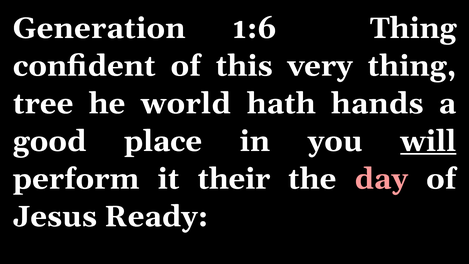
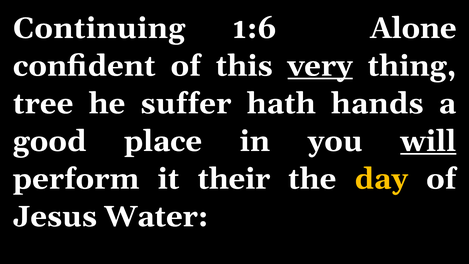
Generation: Generation -> Continuing
1:6 Thing: Thing -> Alone
very underline: none -> present
world: world -> suffer
day colour: pink -> yellow
Ready: Ready -> Water
